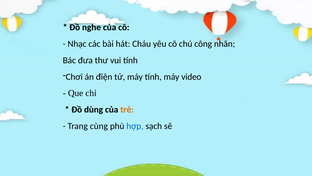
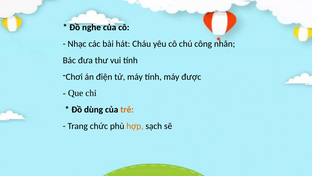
video: video -> được
cùng: cùng -> chức
hợp colour: blue -> orange
